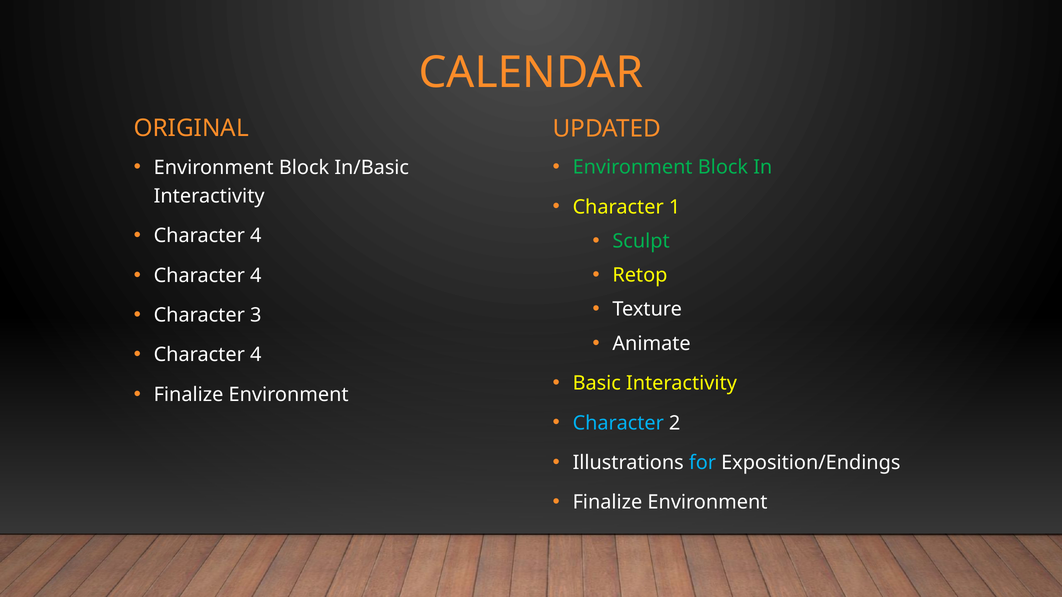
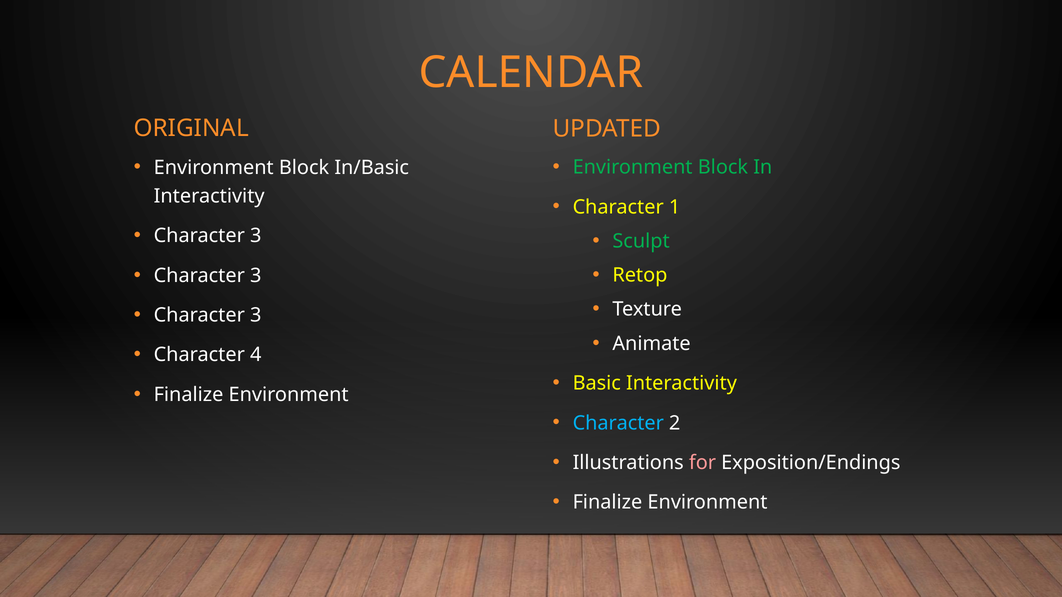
4 at (256, 236): 4 -> 3
4 at (256, 276): 4 -> 3
for colour: light blue -> pink
